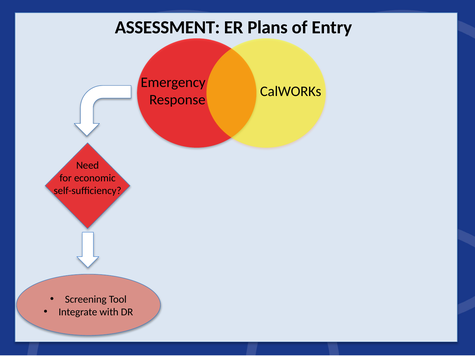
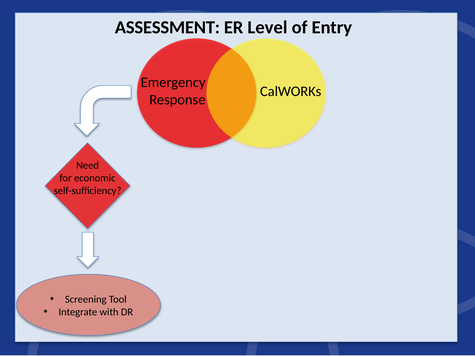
Plans: Plans -> Level
